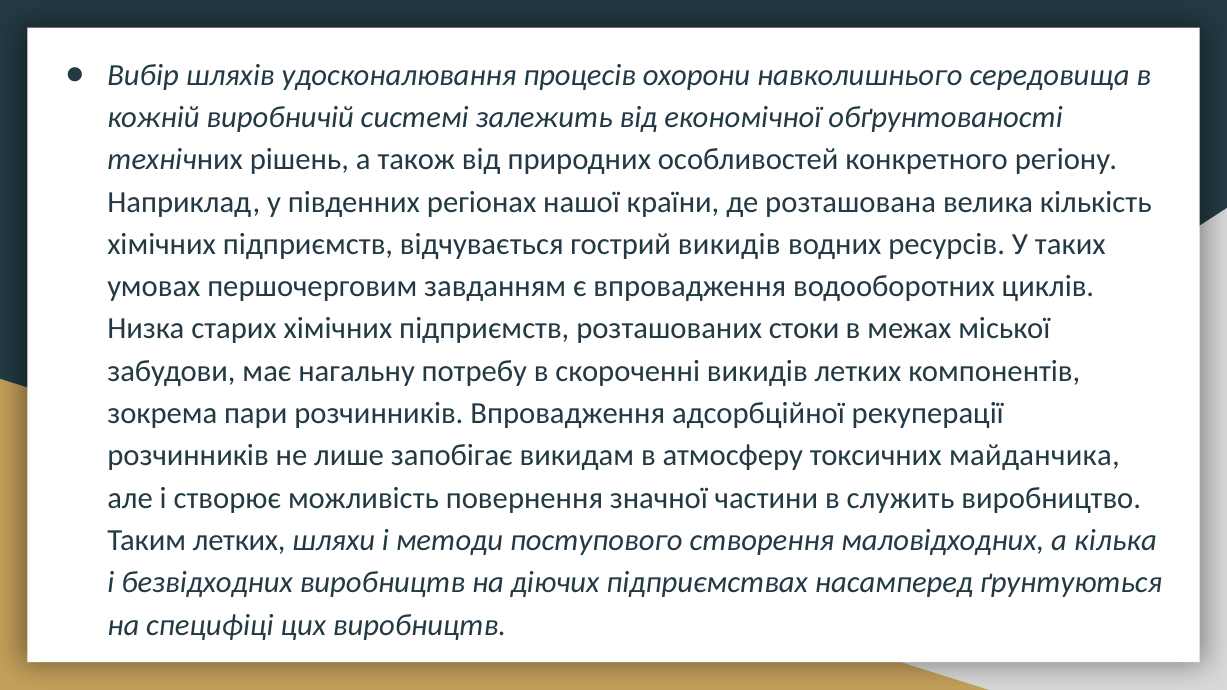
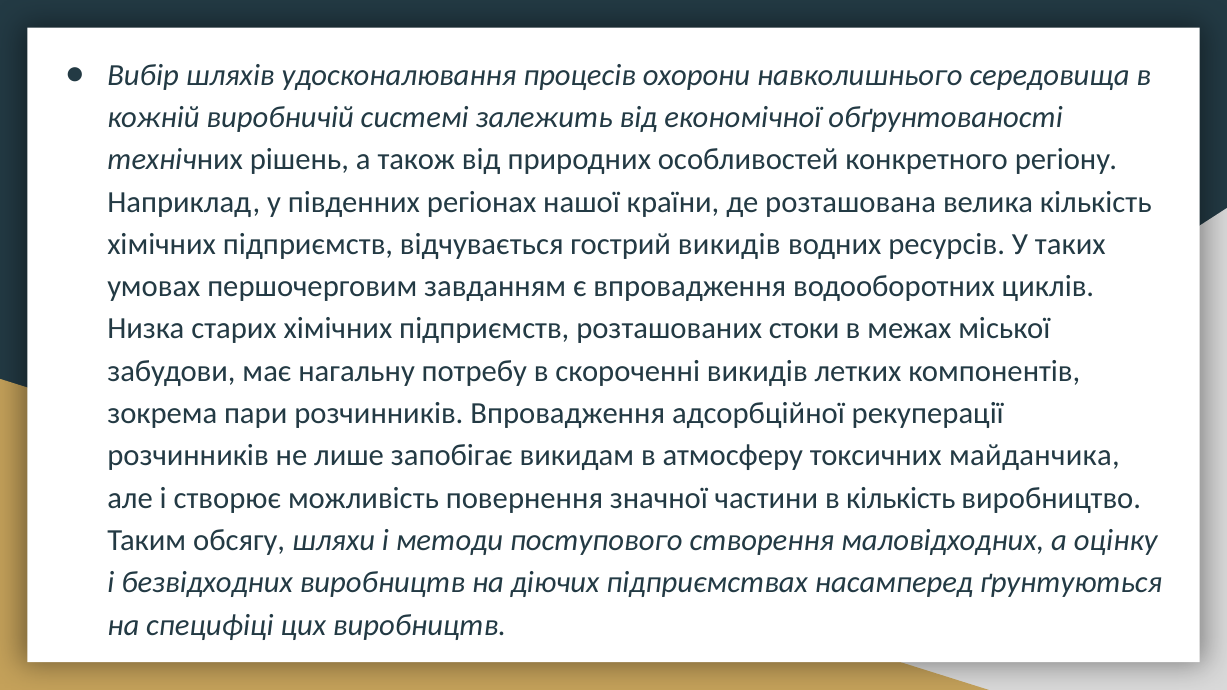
в служить: служить -> кількість
Таким летких: летких -> обсягу
кілька: кілька -> оцінку
